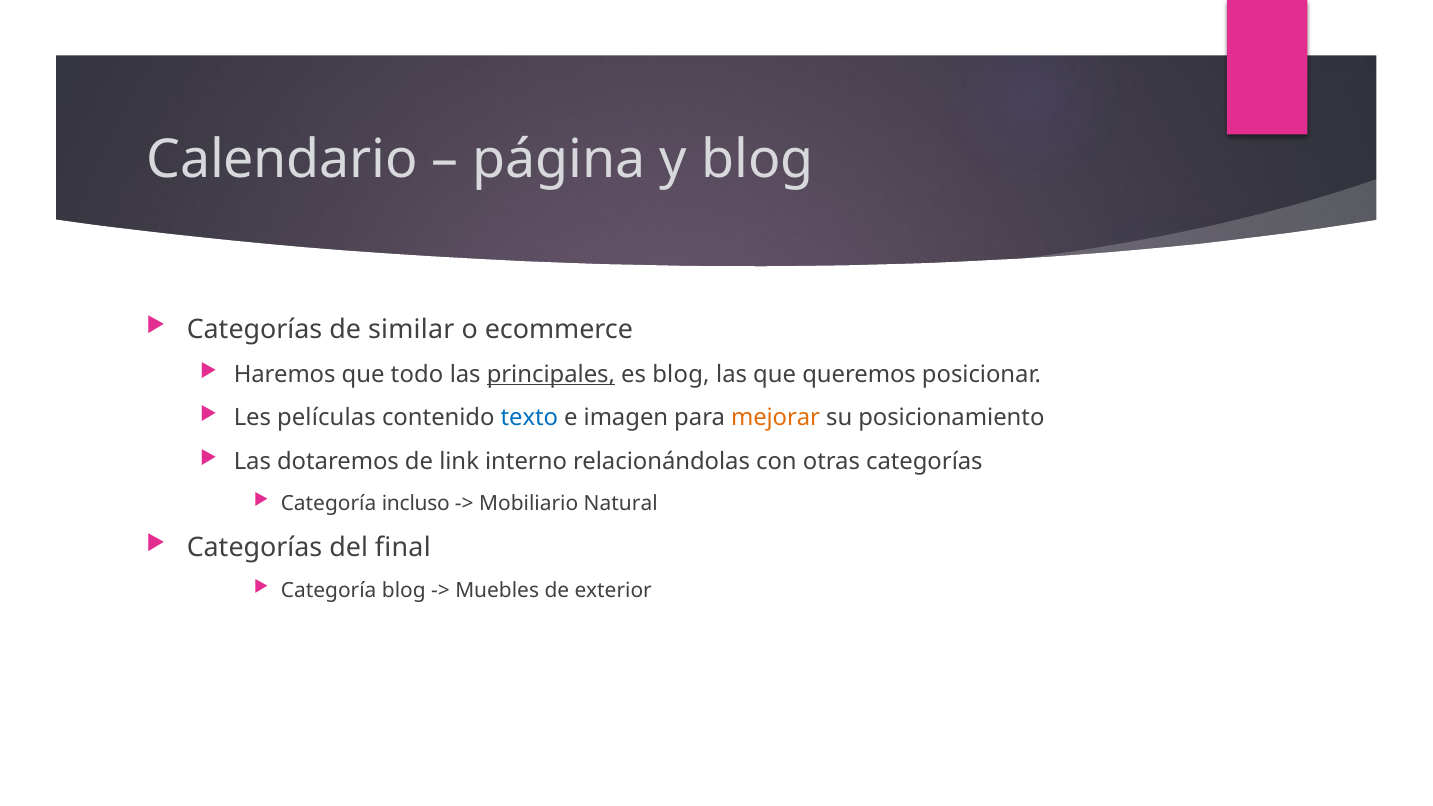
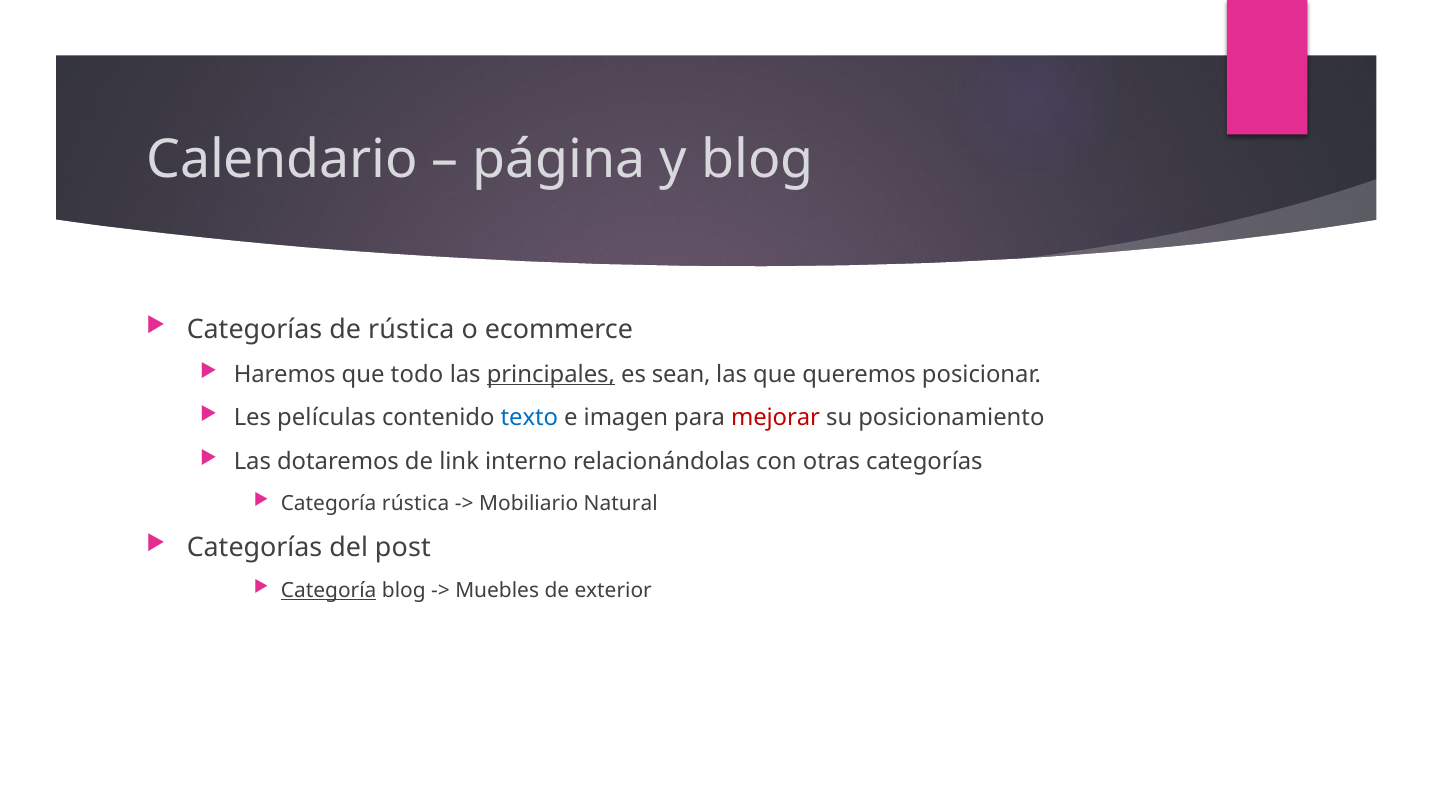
de similar: similar -> rústica
es blog: blog -> sean
mejorar colour: orange -> red
Categoría incluso: incluso -> rústica
final: final -> post
Categoría at (329, 590) underline: none -> present
